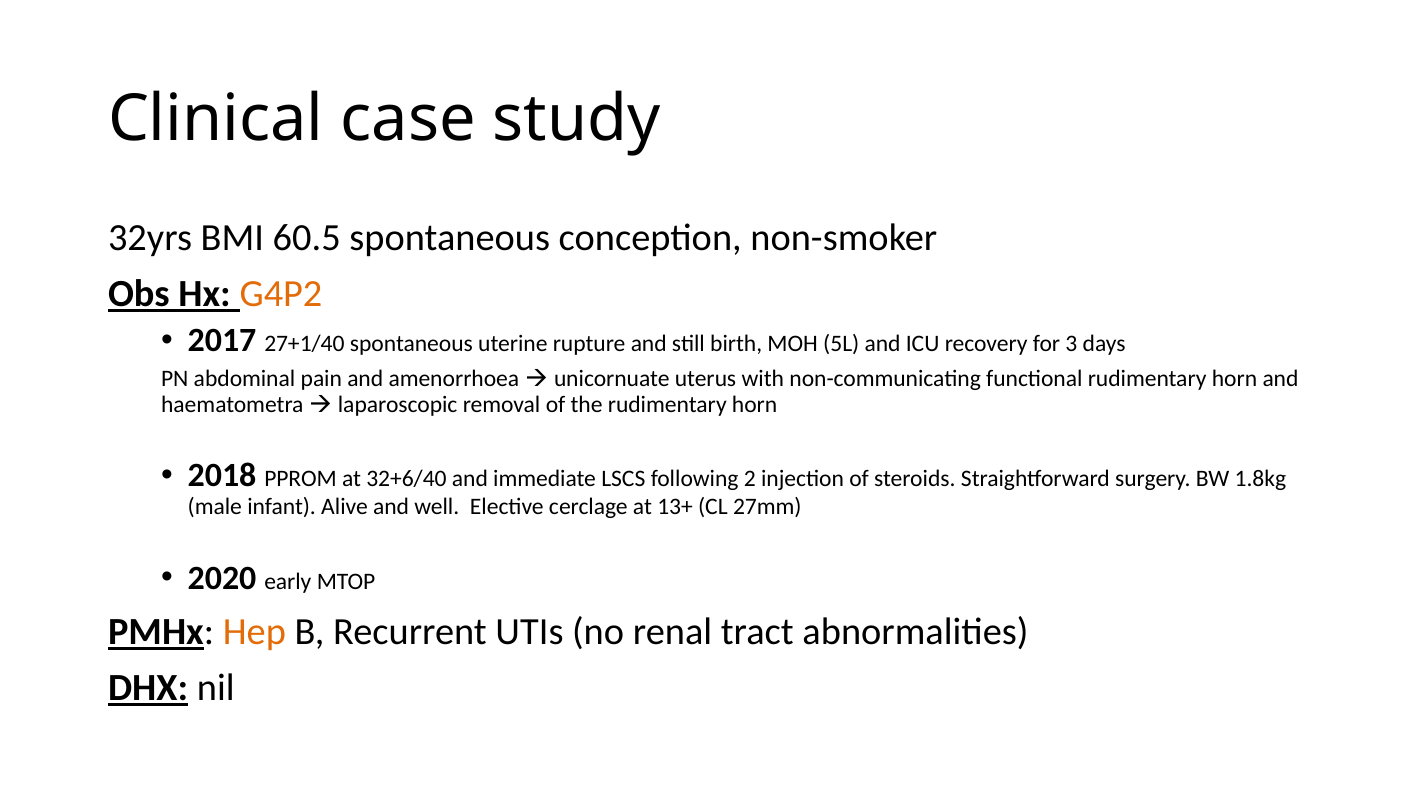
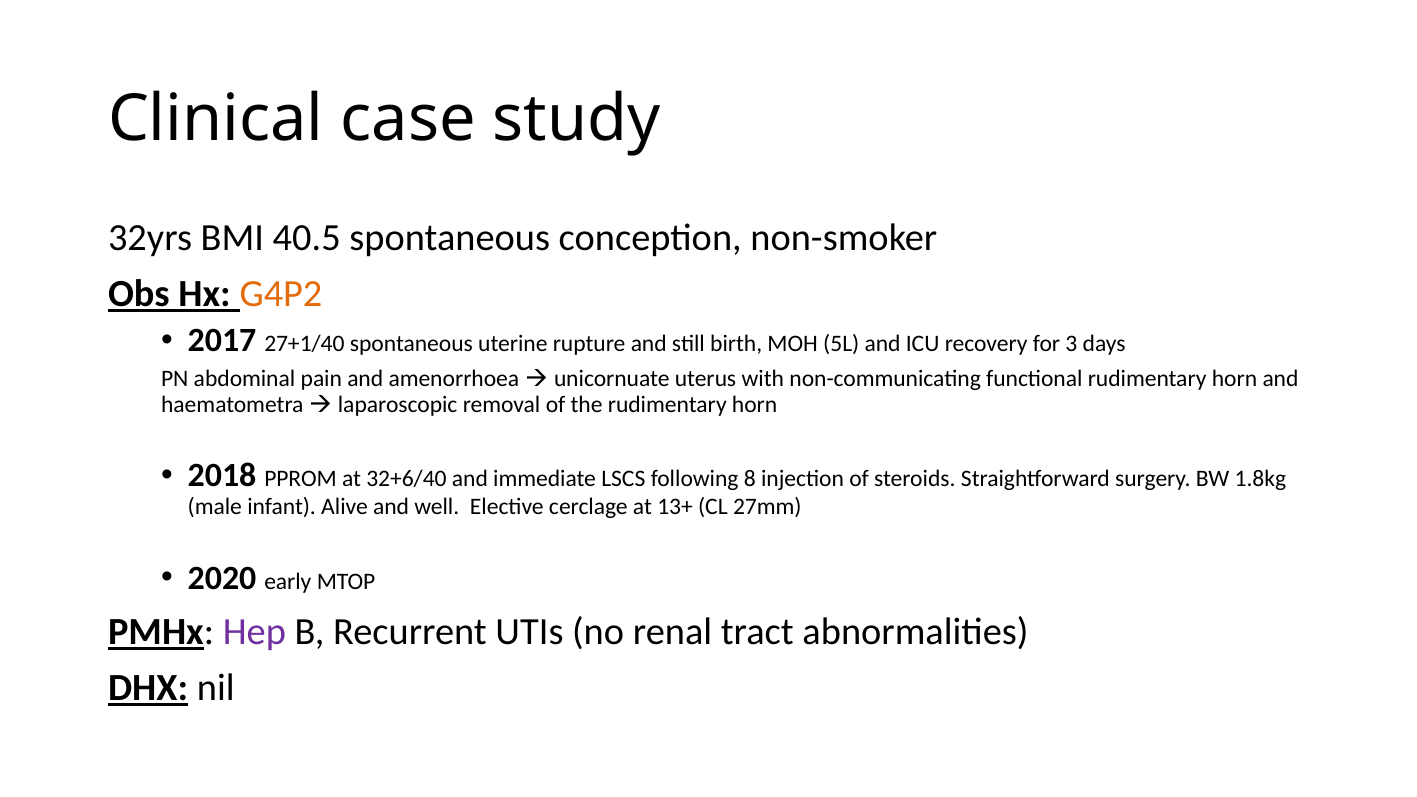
60.5: 60.5 -> 40.5
2: 2 -> 8
Hep colour: orange -> purple
